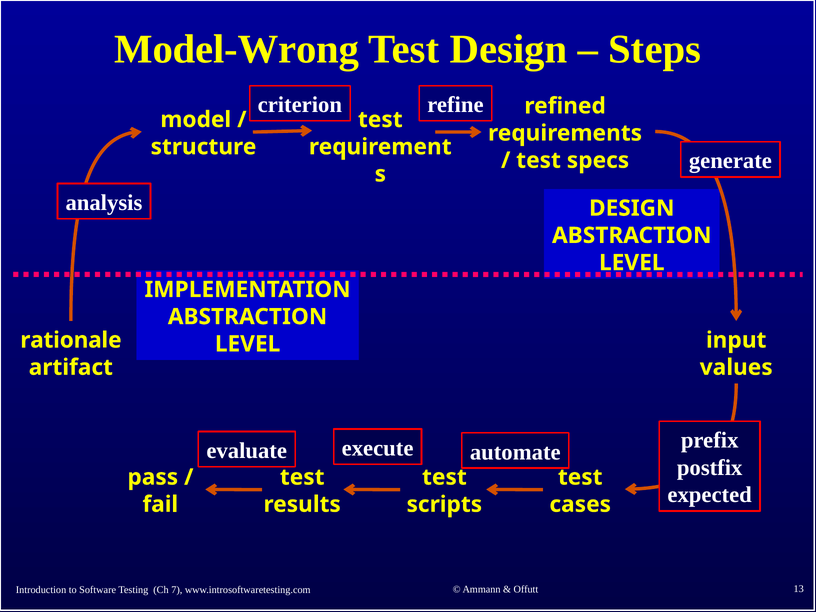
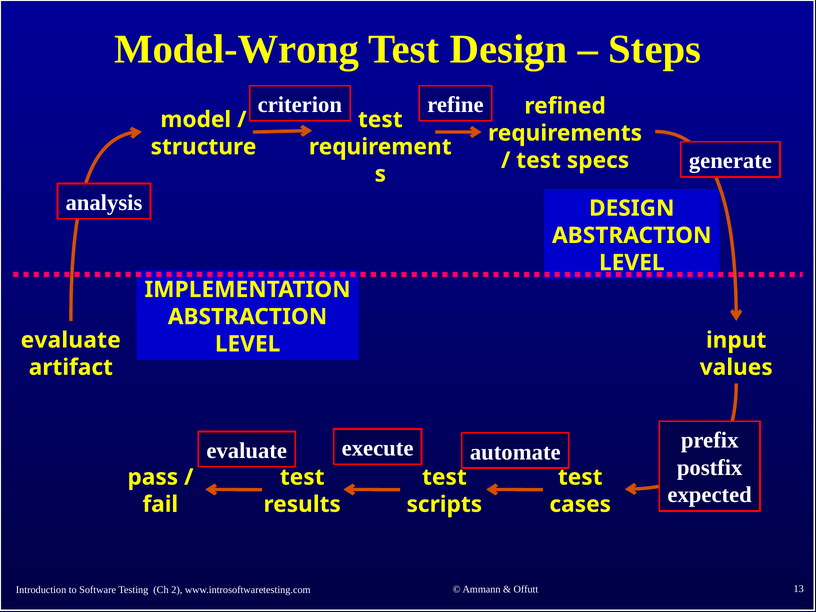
rationale at (71, 340): rationale -> evaluate
7: 7 -> 2
